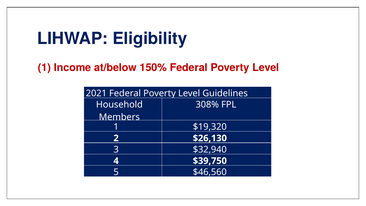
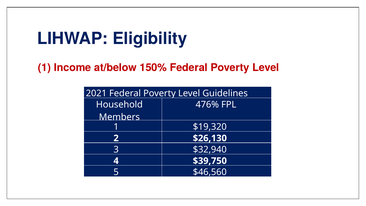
308%: 308% -> 476%
